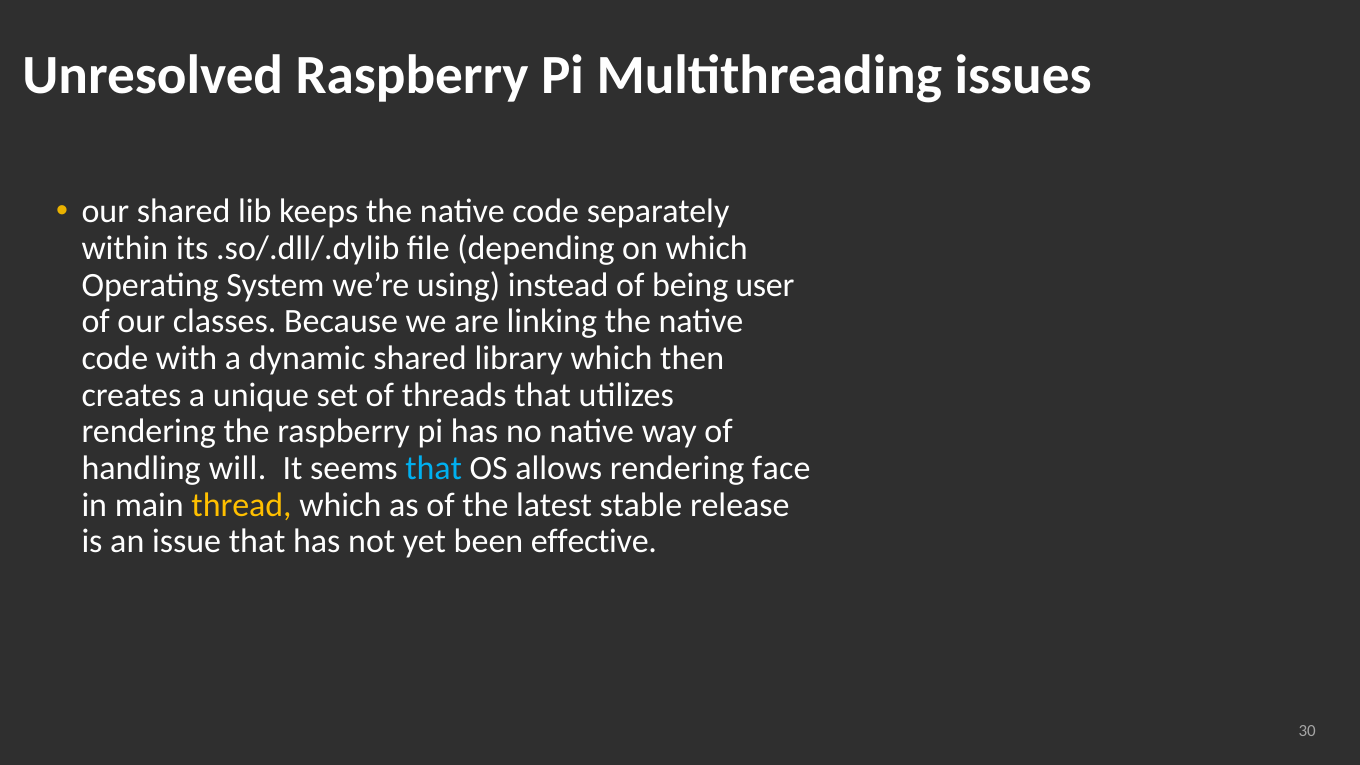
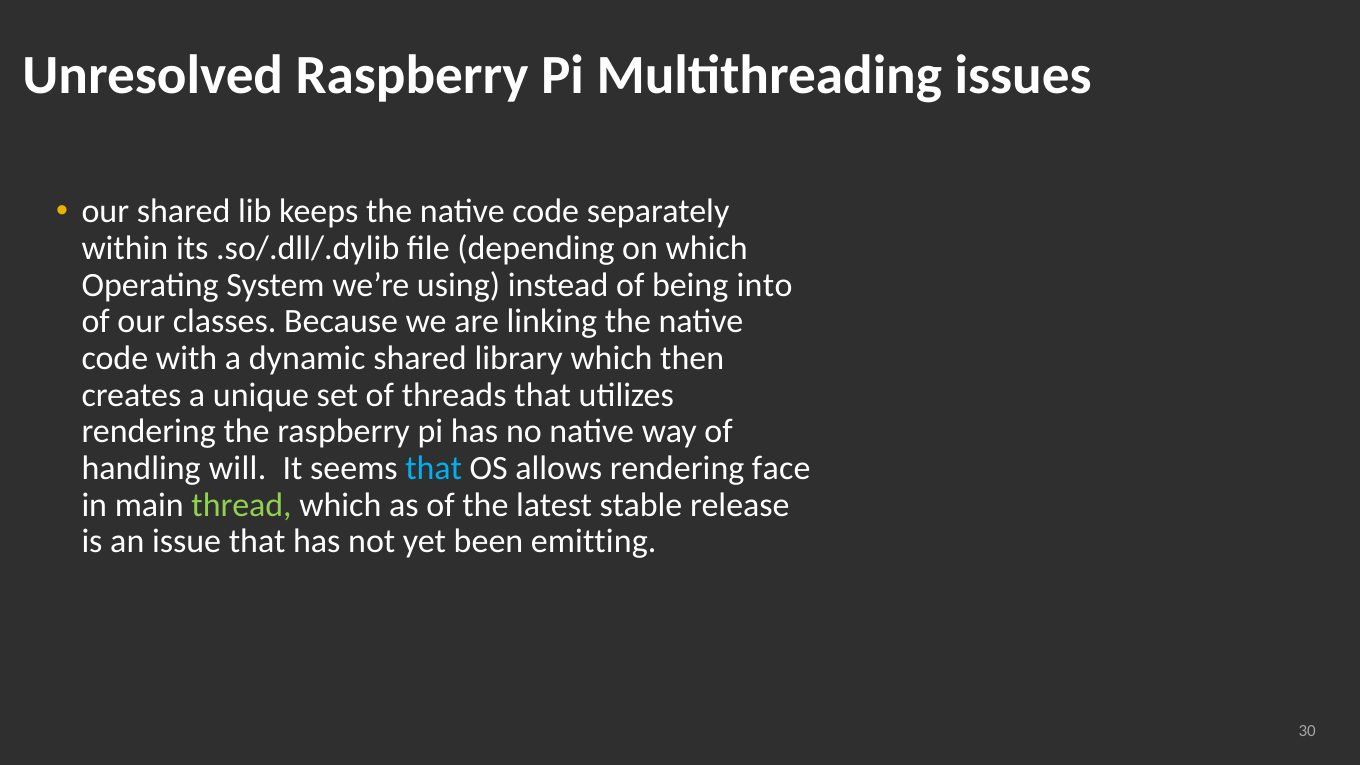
user: user -> into
thread colour: yellow -> light green
effective: effective -> emitting
